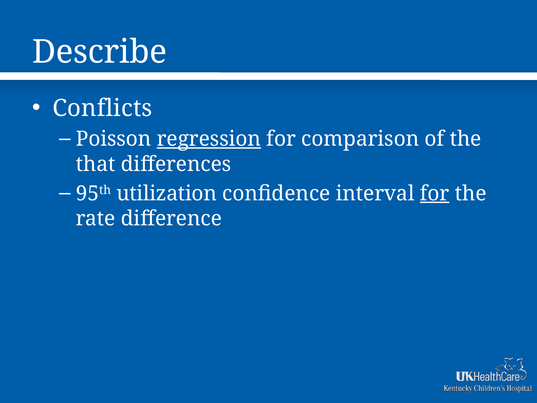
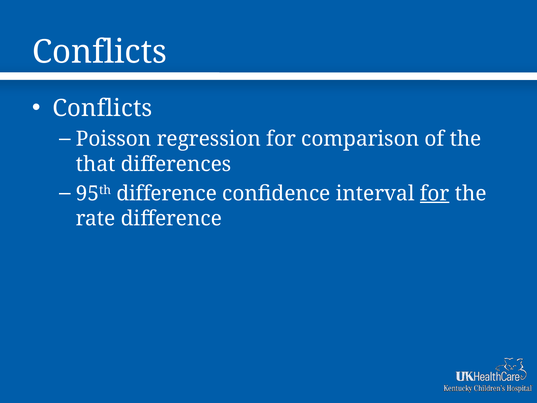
Describe at (100, 52): Describe -> Conflicts
regression underline: present -> none
95th utilization: utilization -> difference
